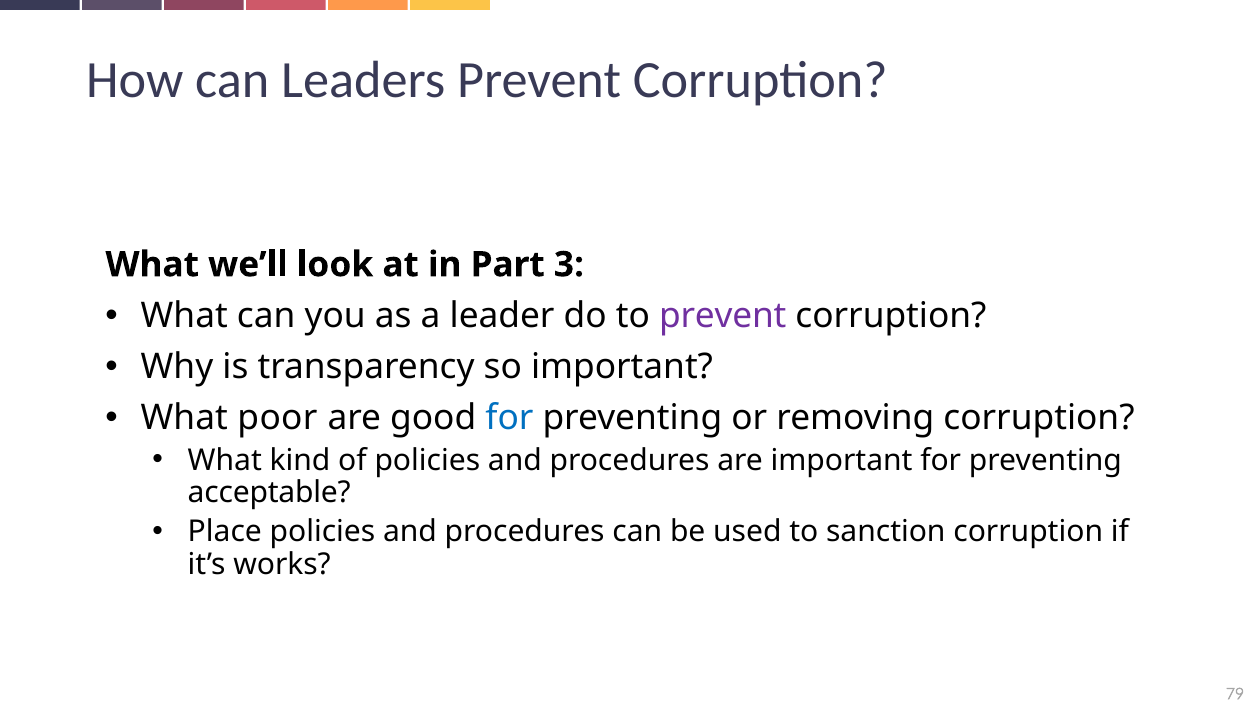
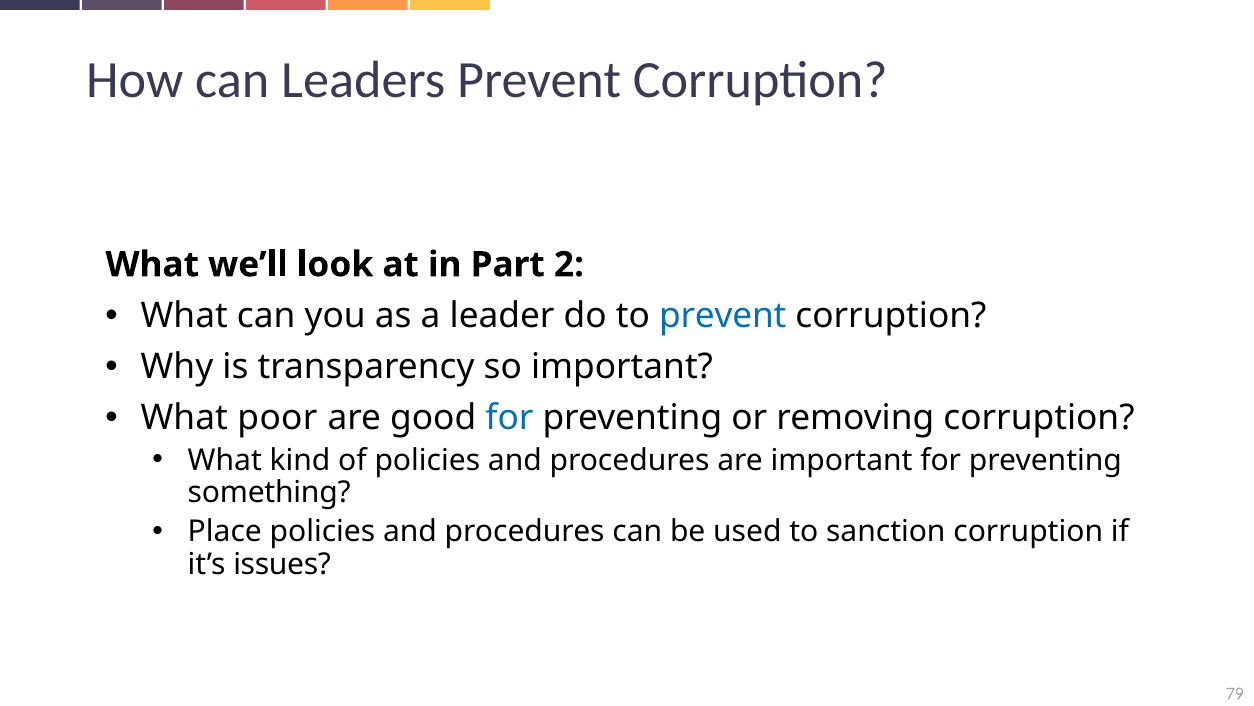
3: 3 -> 2
prevent at (723, 316) colour: purple -> blue
acceptable: acceptable -> something
works: works -> issues
